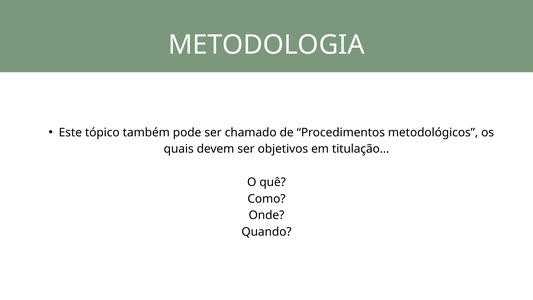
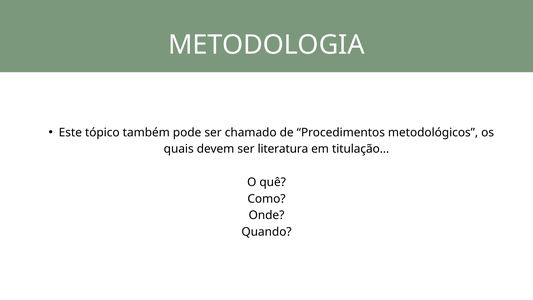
objetivos: objetivos -> literatura
